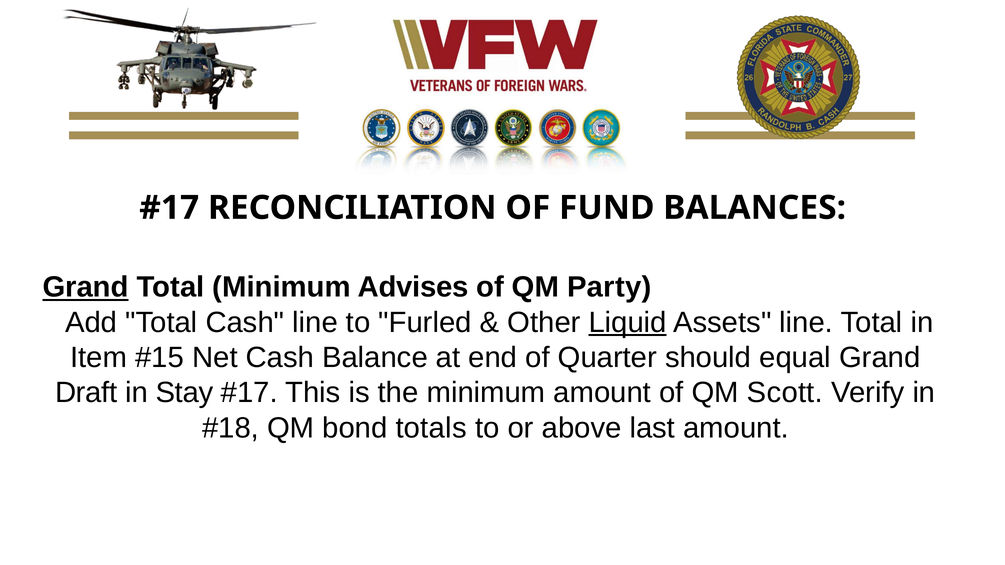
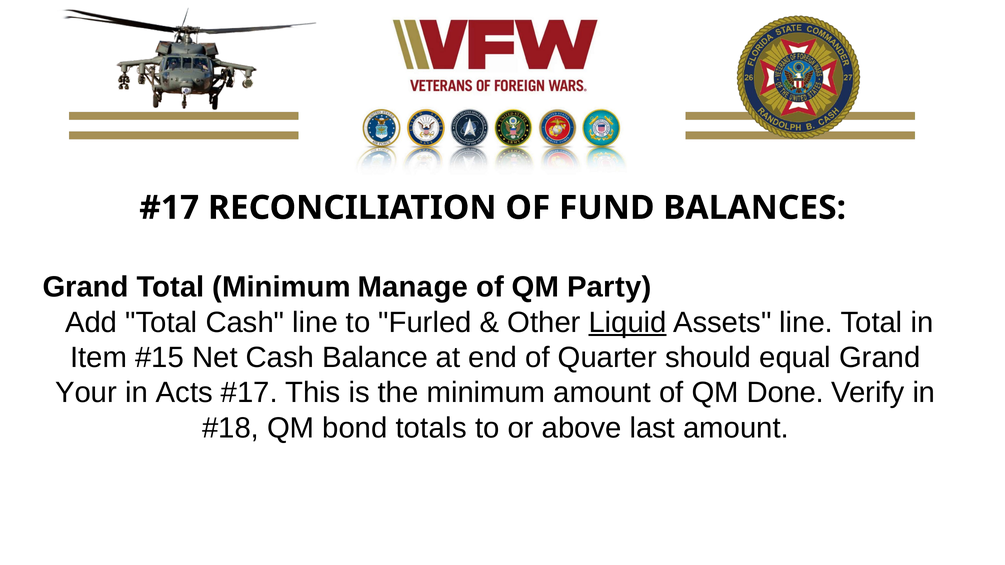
Grand at (86, 287) underline: present -> none
Advises: Advises -> Manage
Draft: Draft -> Your
Stay: Stay -> Acts
Scott: Scott -> Done
